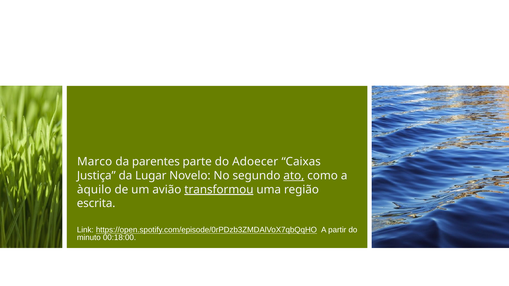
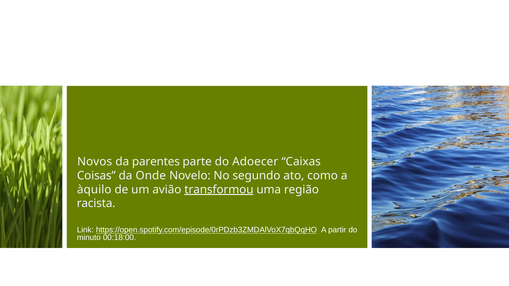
Marco: Marco -> Novos
Justiça: Justiça -> Coisas
Lugar: Lugar -> Onde
ato underline: present -> none
escrita: escrita -> racista
